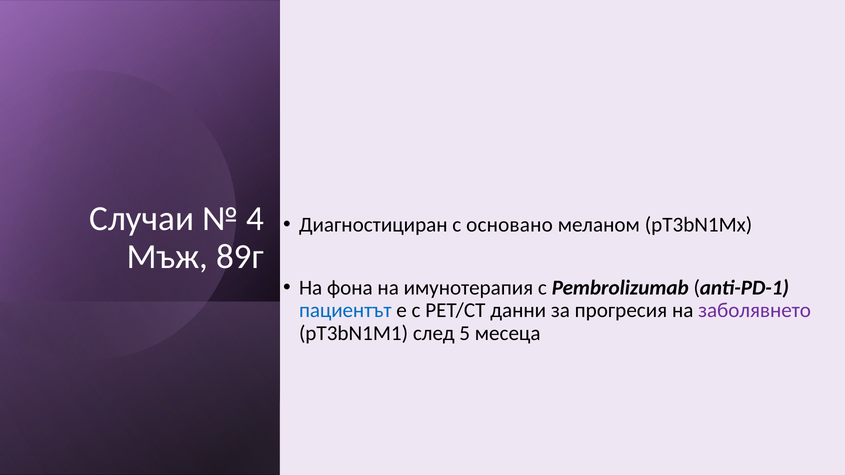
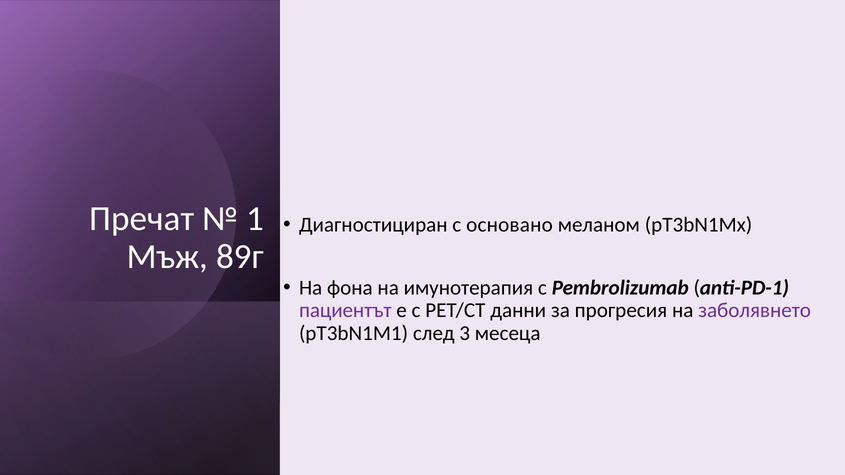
Случаи: Случаи -> Пречат
4: 4 -> 1
пациентът colour: blue -> purple
5: 5 -> 3
